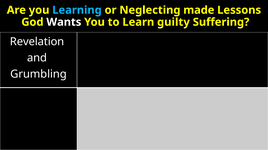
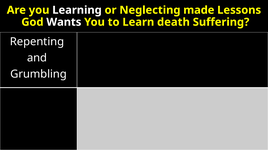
Learning colour: light blue -> white
guilty: guilty -> death
Revelation: Revelation -> Repenting
